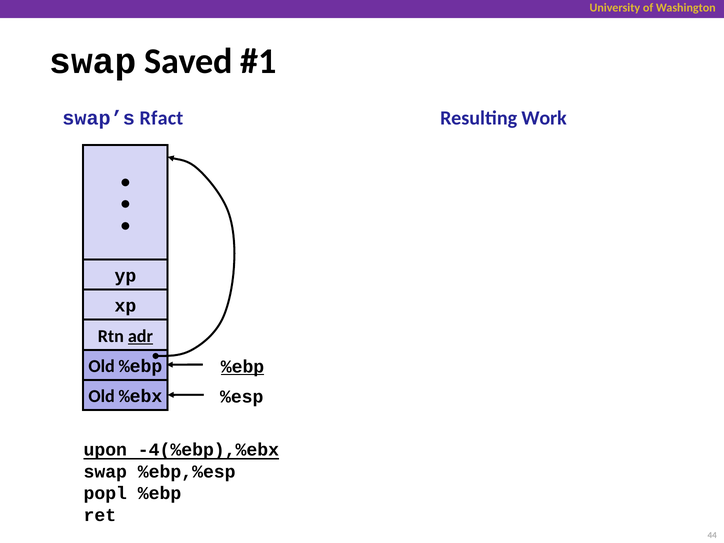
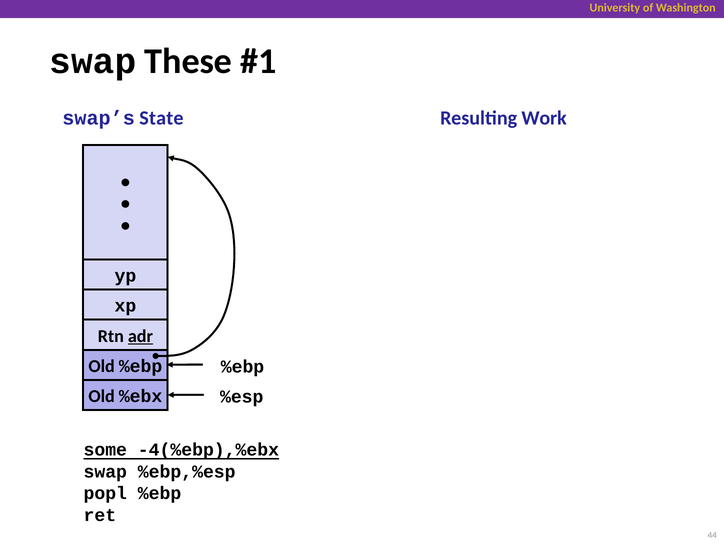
Saved: Saved -> These
Rfact: Rfact -> State
%ebp at (243, 367) underline: present -> none
upon: upon -> some
